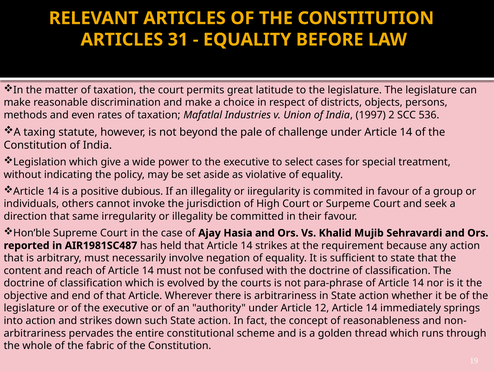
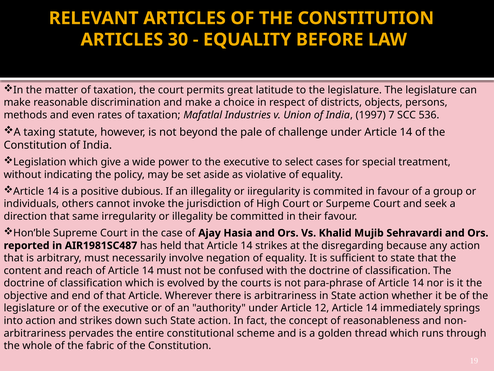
31: 31 -> 30
2: 2 -> 7
requirement: requirement -> disregarding
